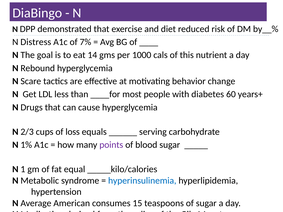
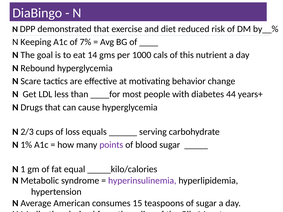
Distress: Distress -> Keeping
60: 60 -> 44
hyperinsulinemia colour: blue -> purple
